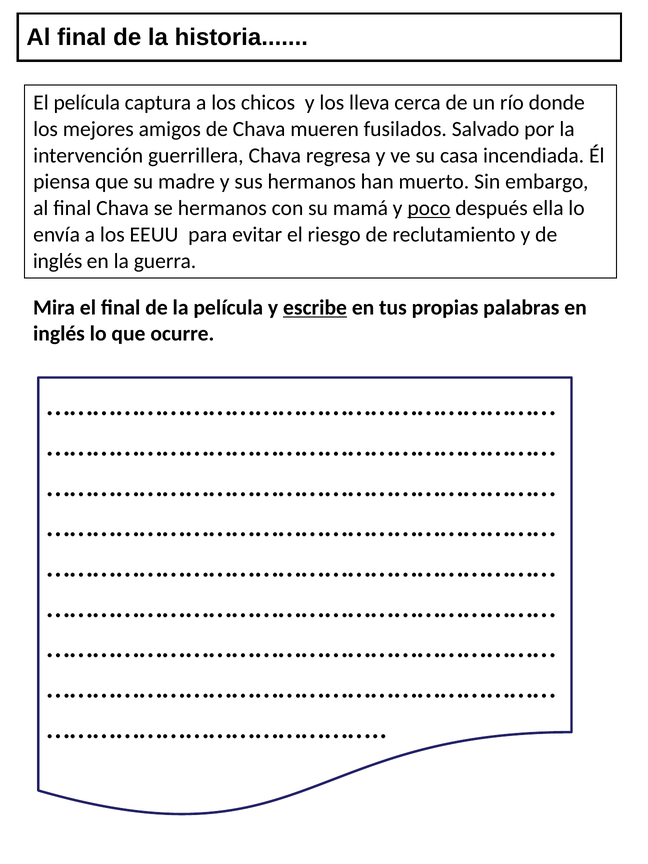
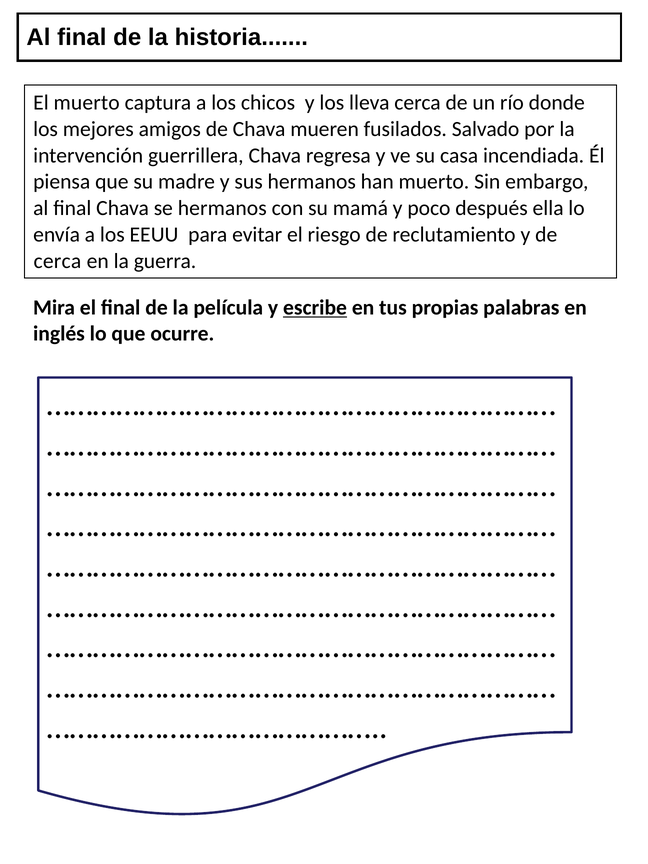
El película: película -> muerto
poco underline: present -> none
inglés at (58, 261): inglés -> cerca
